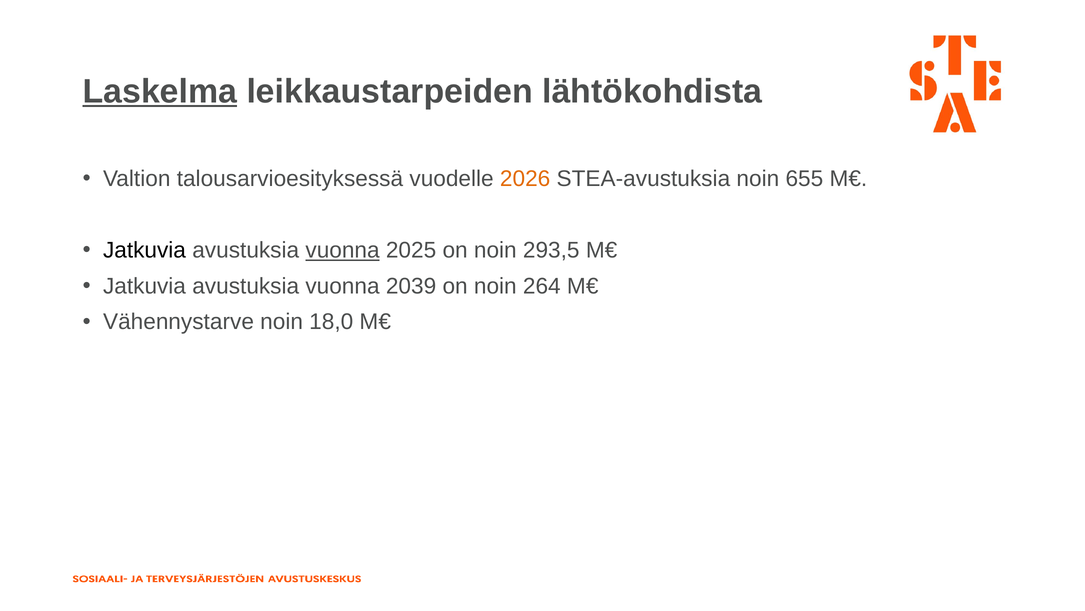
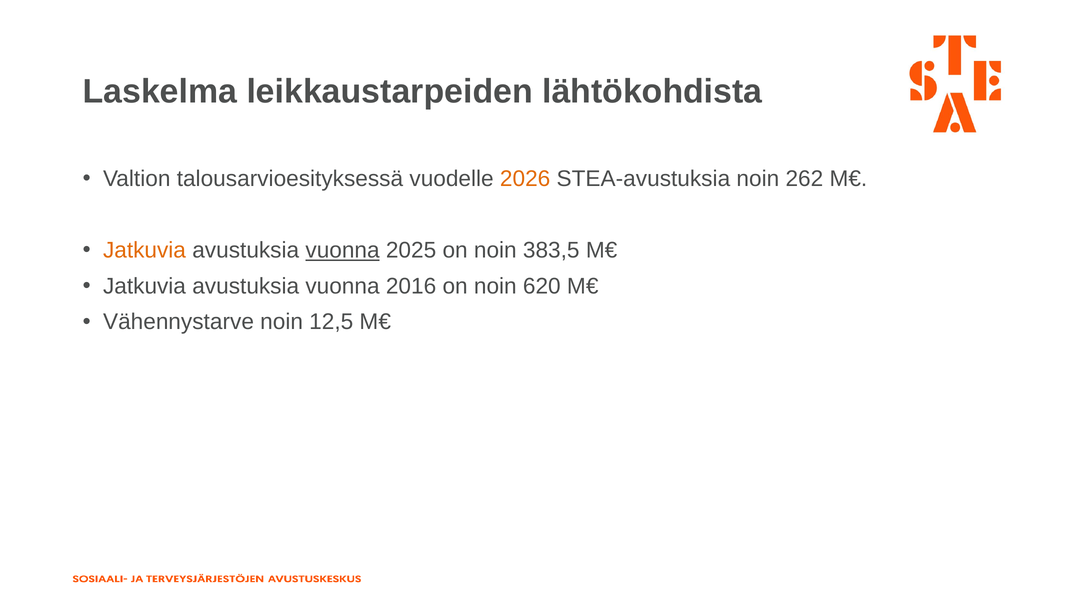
Laskelma underline: present -> none
655: 655 -> 262
Jatkuvia at (145, 250) colour: black -> orange
293,5: 293,5 -> 383,5
2039: 2039 -> 2016
264: 264 -> 620
18,0: 18,0 -> 12,5
